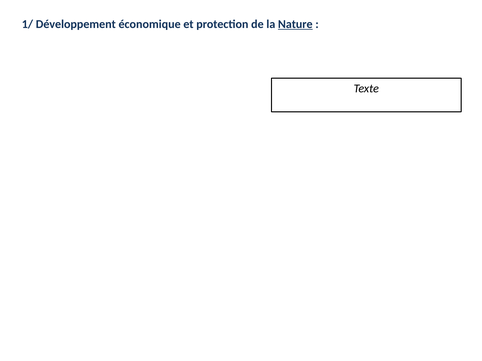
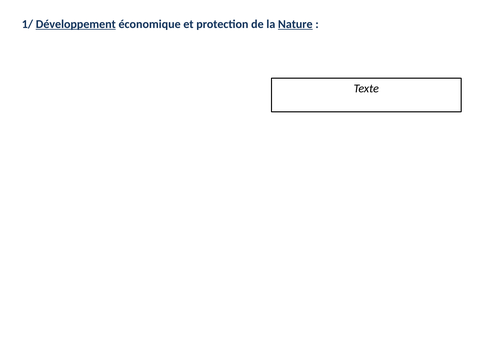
Développement underline: none -> present
